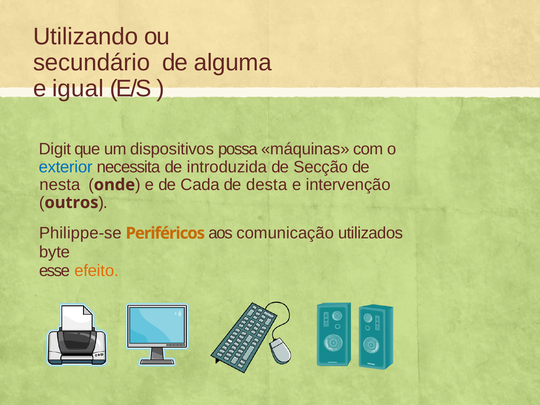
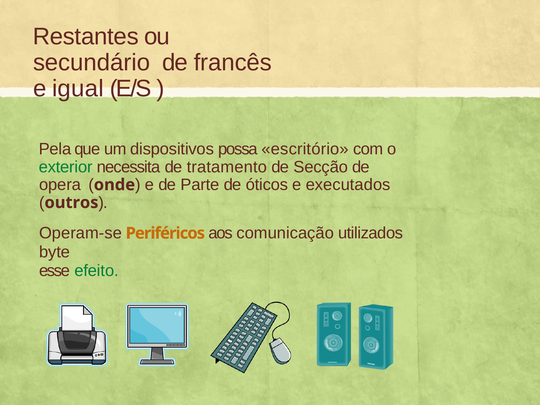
Utilizando: Utilizando -> Restantes
alguma: alguma -> francês
Digit: Digit -> Pela
máquinas: máquinas -> escritório
exterior colour: blue -> green
introduzida: introduzida -> tratamento
nesta: nesta -> opera
Cada: Cada -> Parte
desta: desta -> óticos
intervenção: intervenção -> executados
Philippe-se: Philippe-se -> Operam-se
efeito colour: orange -> green
